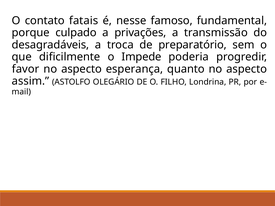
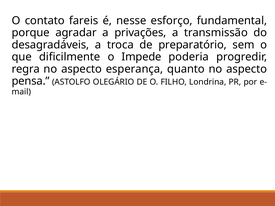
fatais: fatais -> fareis
famoso: famoso -> esforço
culpado: culpado -> agradar
favor: favor -> regra
assim: assim -> pensa
